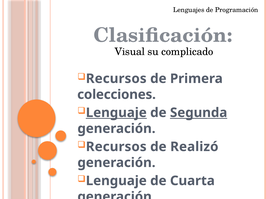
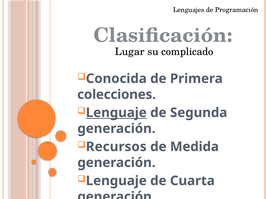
Visual: Visual -> Lugar
Recursos at (116, 79): Recursos -> Conocida
Segunda underline: present -> none
Realizó: Realizó -> Medida
